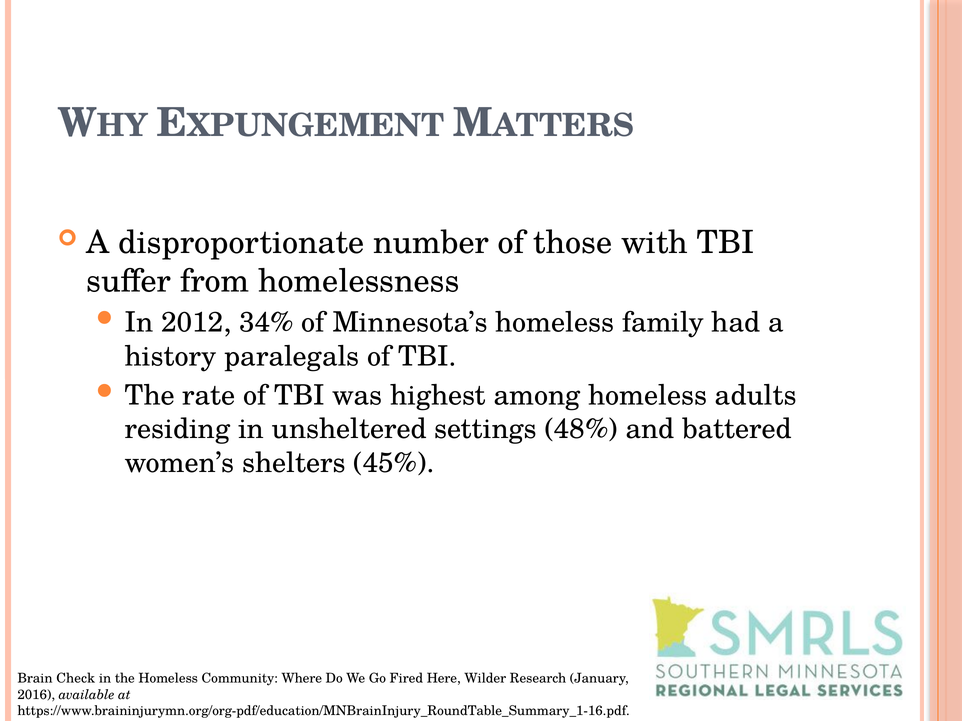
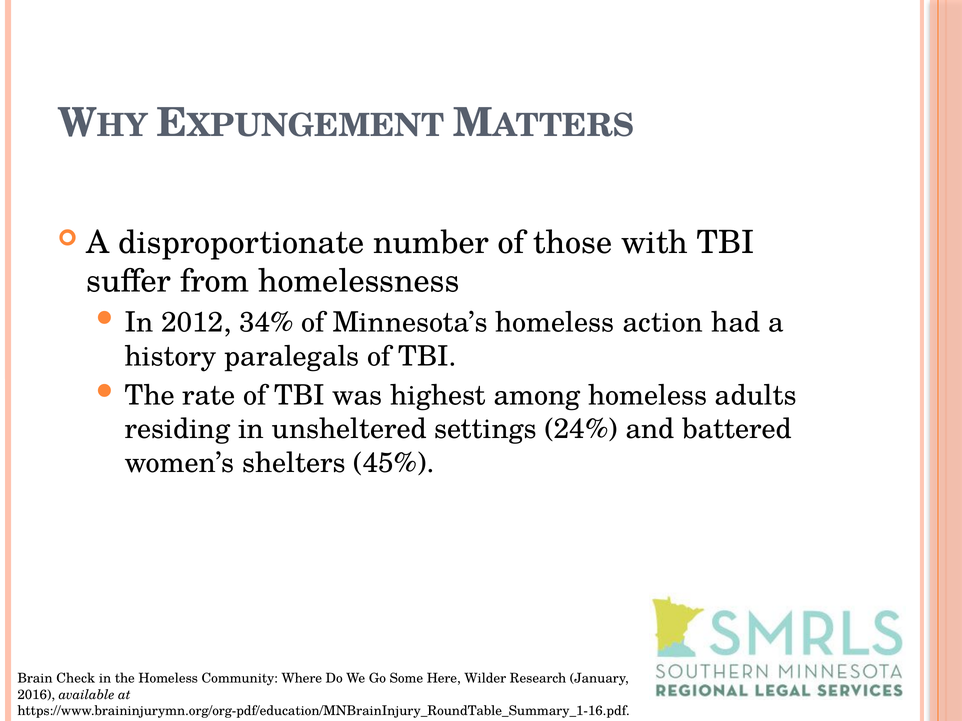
family: family -> action
48%: 48% -> 24%
Fired: Fired -> Some
